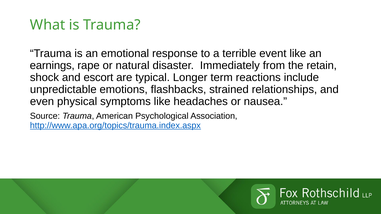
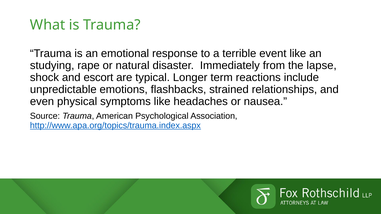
earnings: earnings -> studying
retain: retain -> lapse
